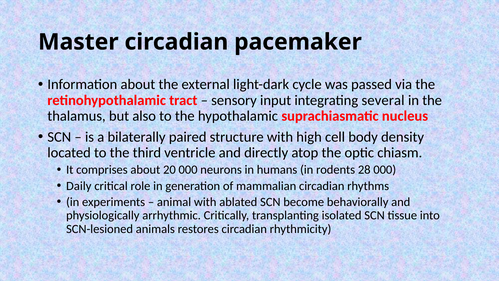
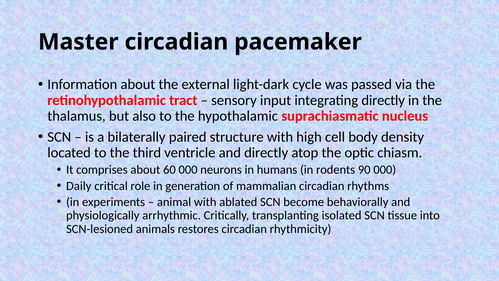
integrating several: several -> directly
20: 20 -> 60
28: 28 -> 90
